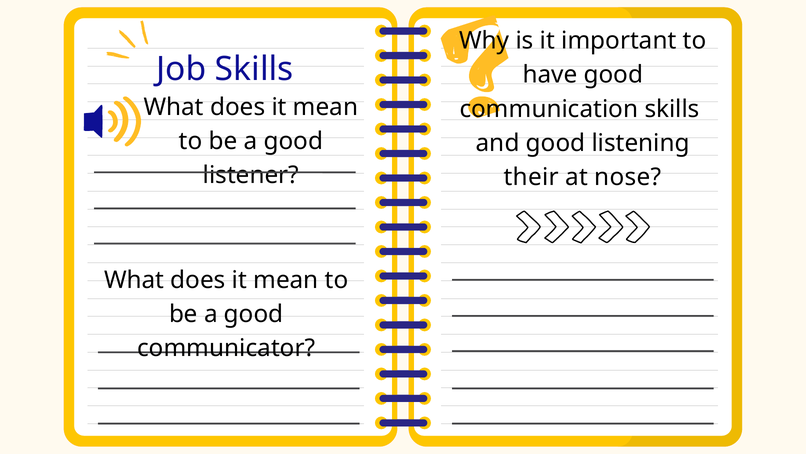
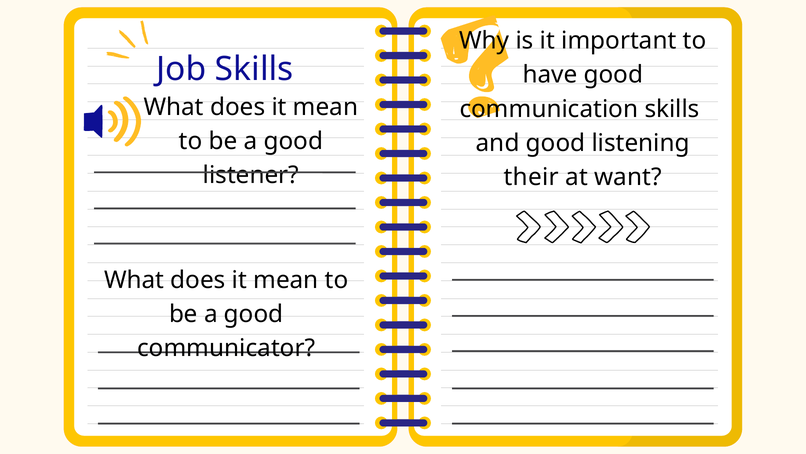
nose: nose -> want
